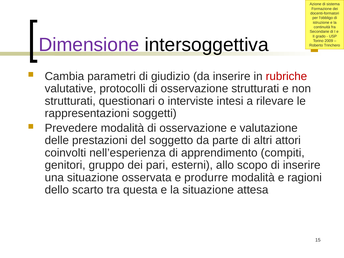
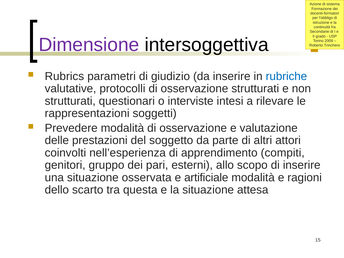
Cambia: Cambia -> Rubrics
rubriche colour: red -> blue
produrre: produrre -> artificiale
